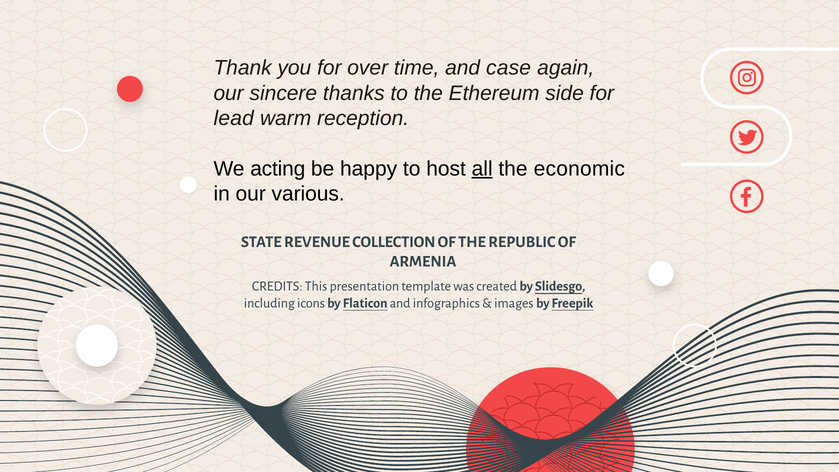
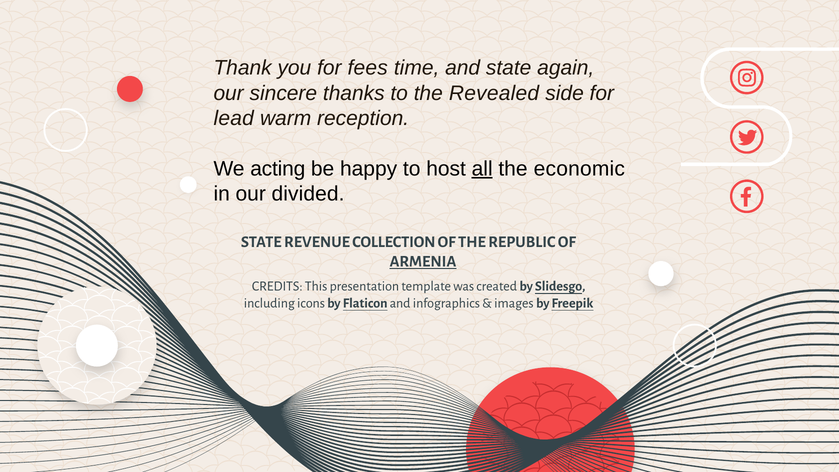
over: over -> fees
and case: case -> state
Ethereum: Ethereum -> Revealed
various: various -> divided
ARMENIA underline: none -> present
